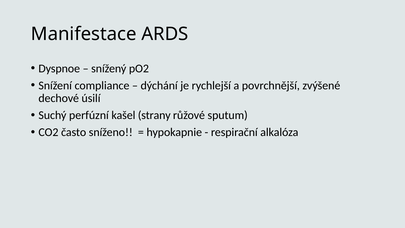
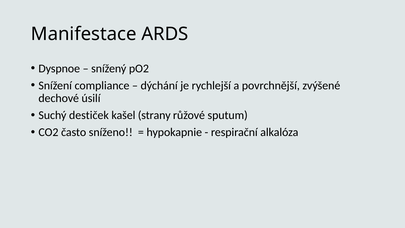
perfúzní: perfúzní -> destiček
